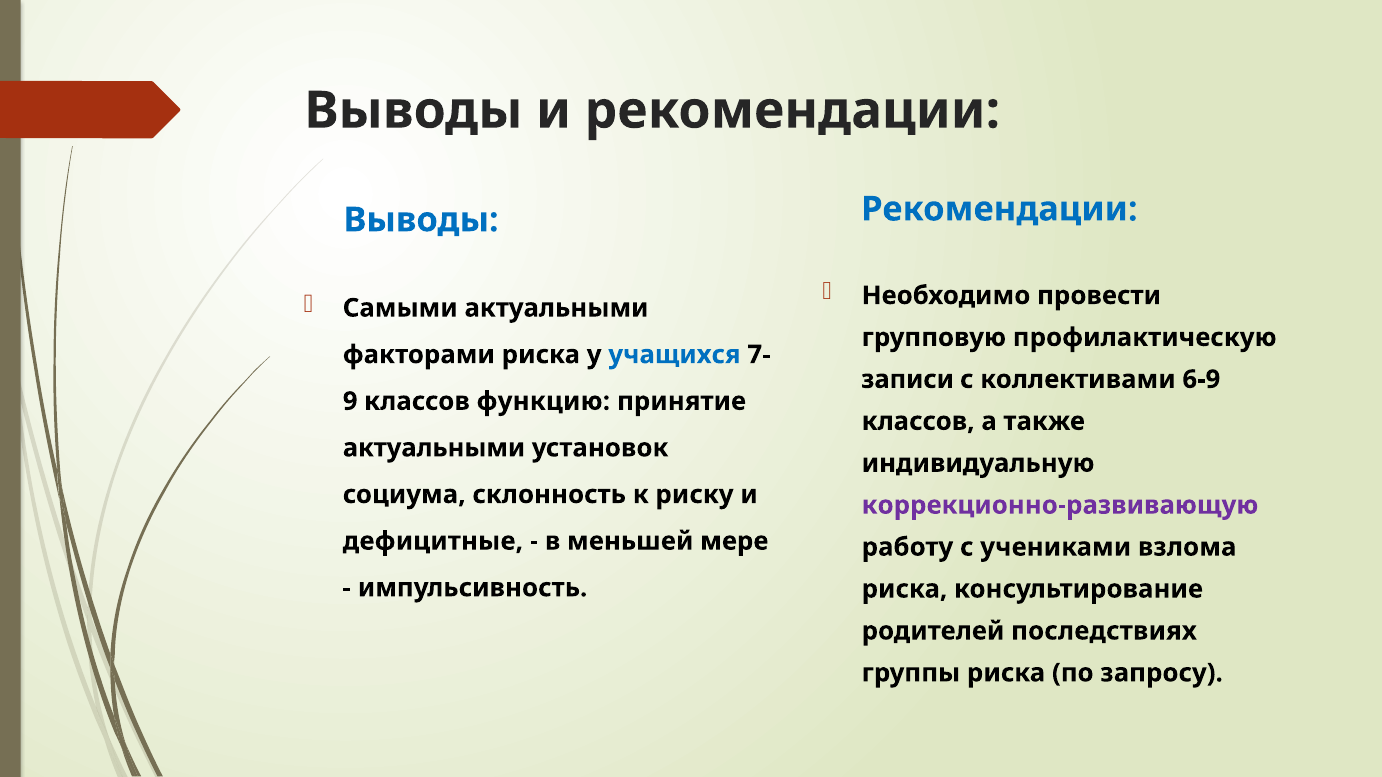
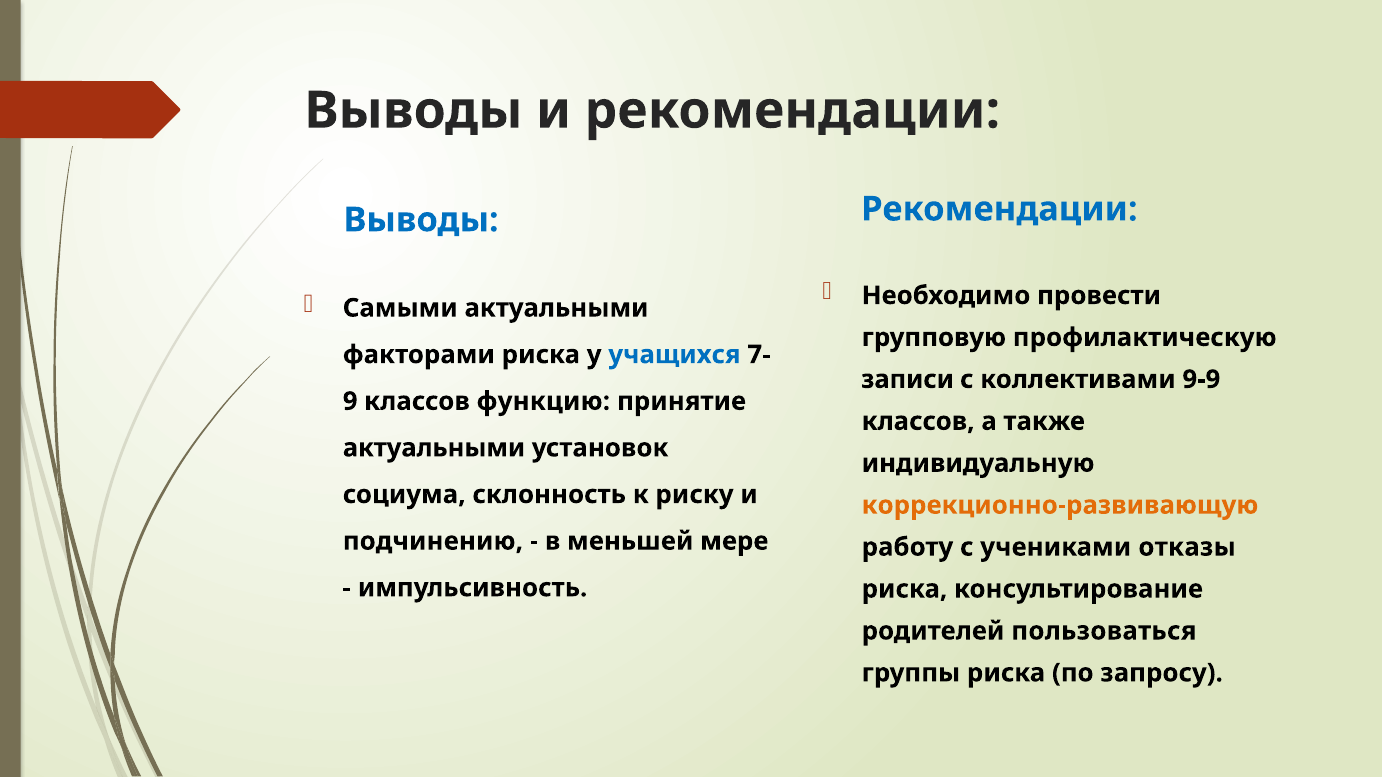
6-9: 6-9 -> 9-9
коррекционно-развивающую colour: purple -> orange
дефицитные: дефицитные -> подчинению
взлома: взлома -> отказы
последствиях: последствиях -> пользоваться
